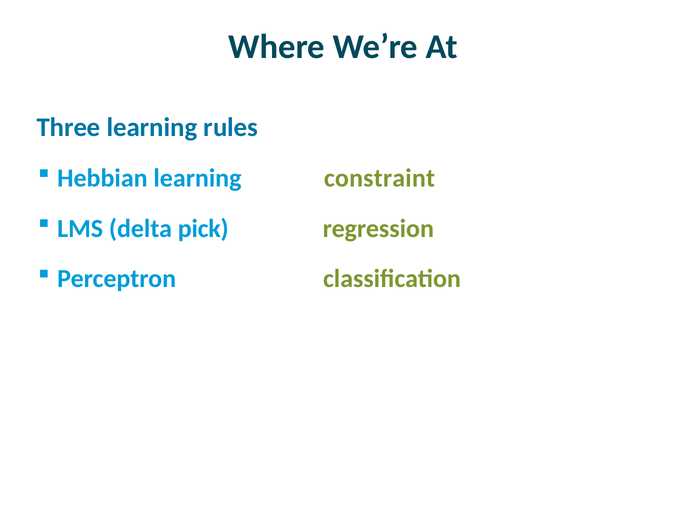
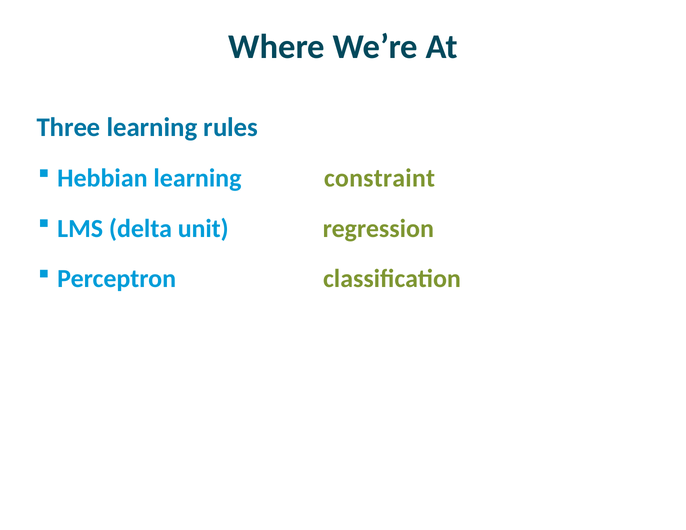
pick: pick -> unit
